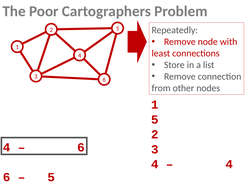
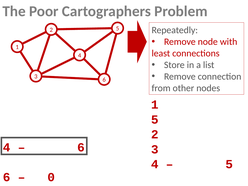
4 at (229, 164): 4 -> 5
5 at (51, 177): 5 -> 0
